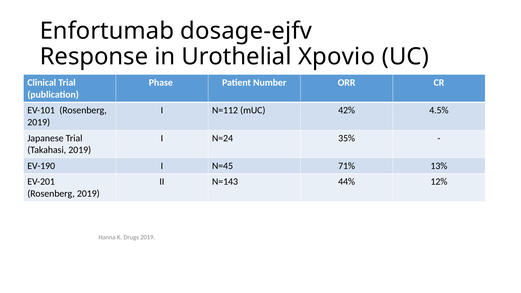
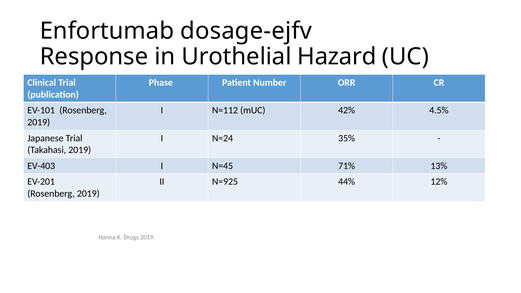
Xpovio: Xpovio -> Hazard
EV-190: EV-190 -> EV-403
N=143: N=143 -> N=925
